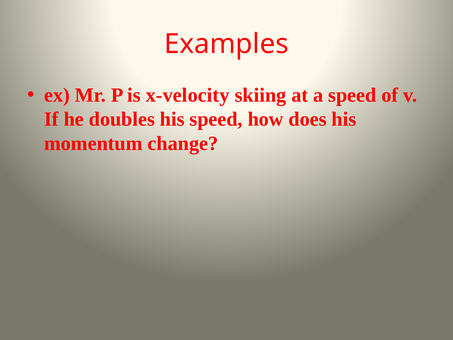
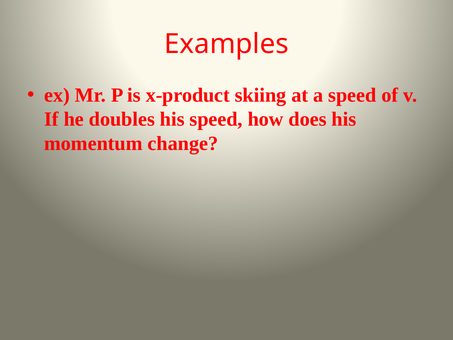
x-velocity: x-velocity -> x-product
